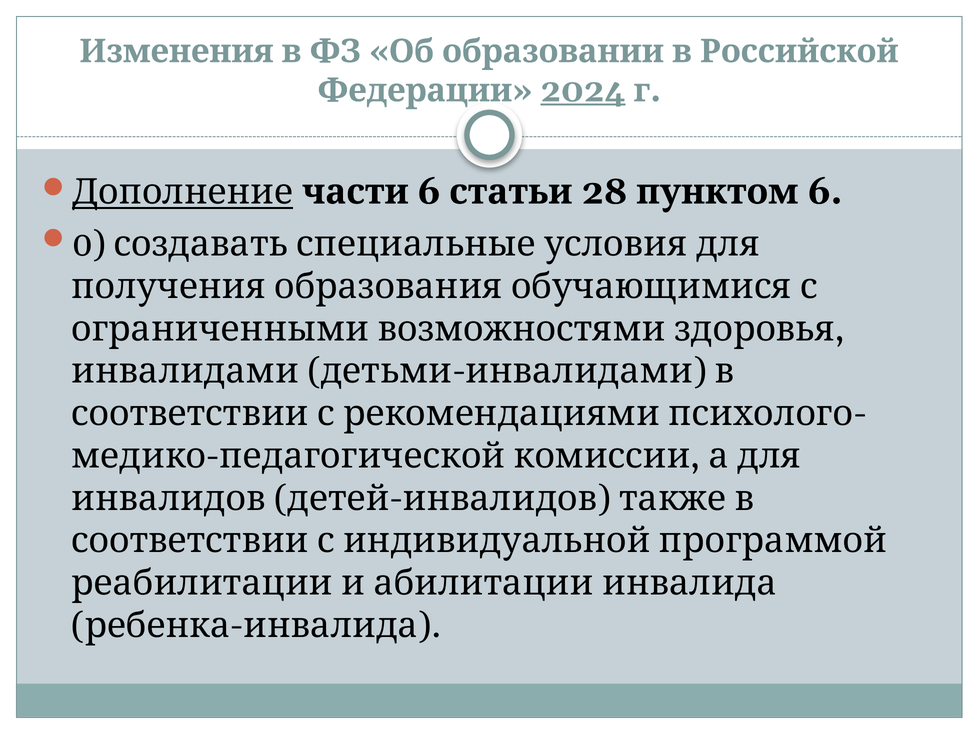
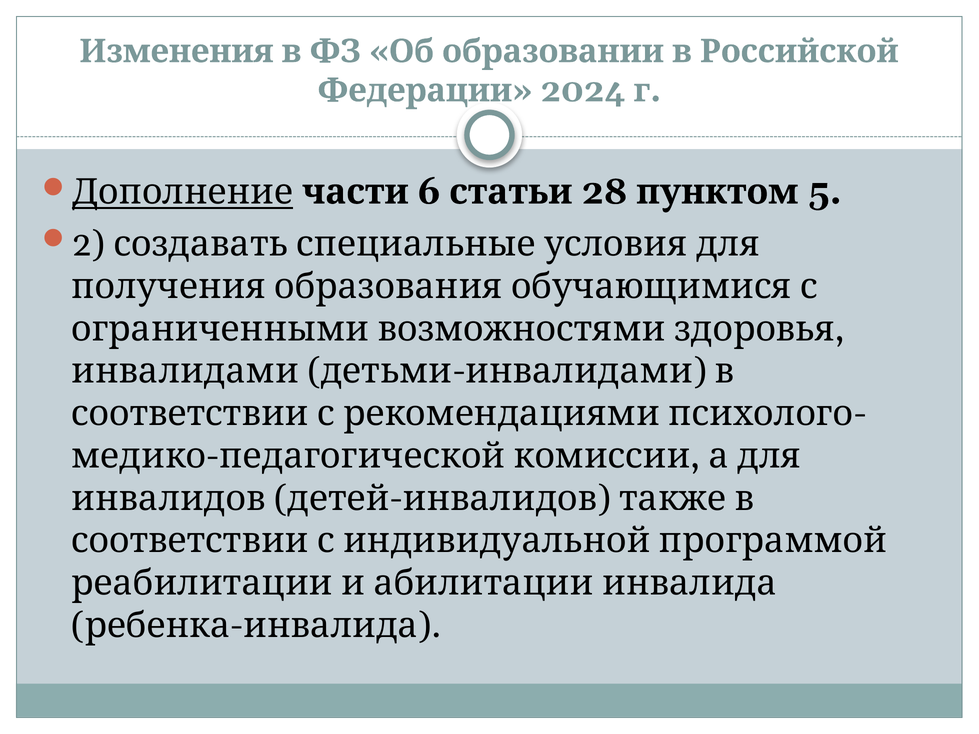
2024 underline: present -> none
28 6: 6 -> 5
0: 0 -> 2
